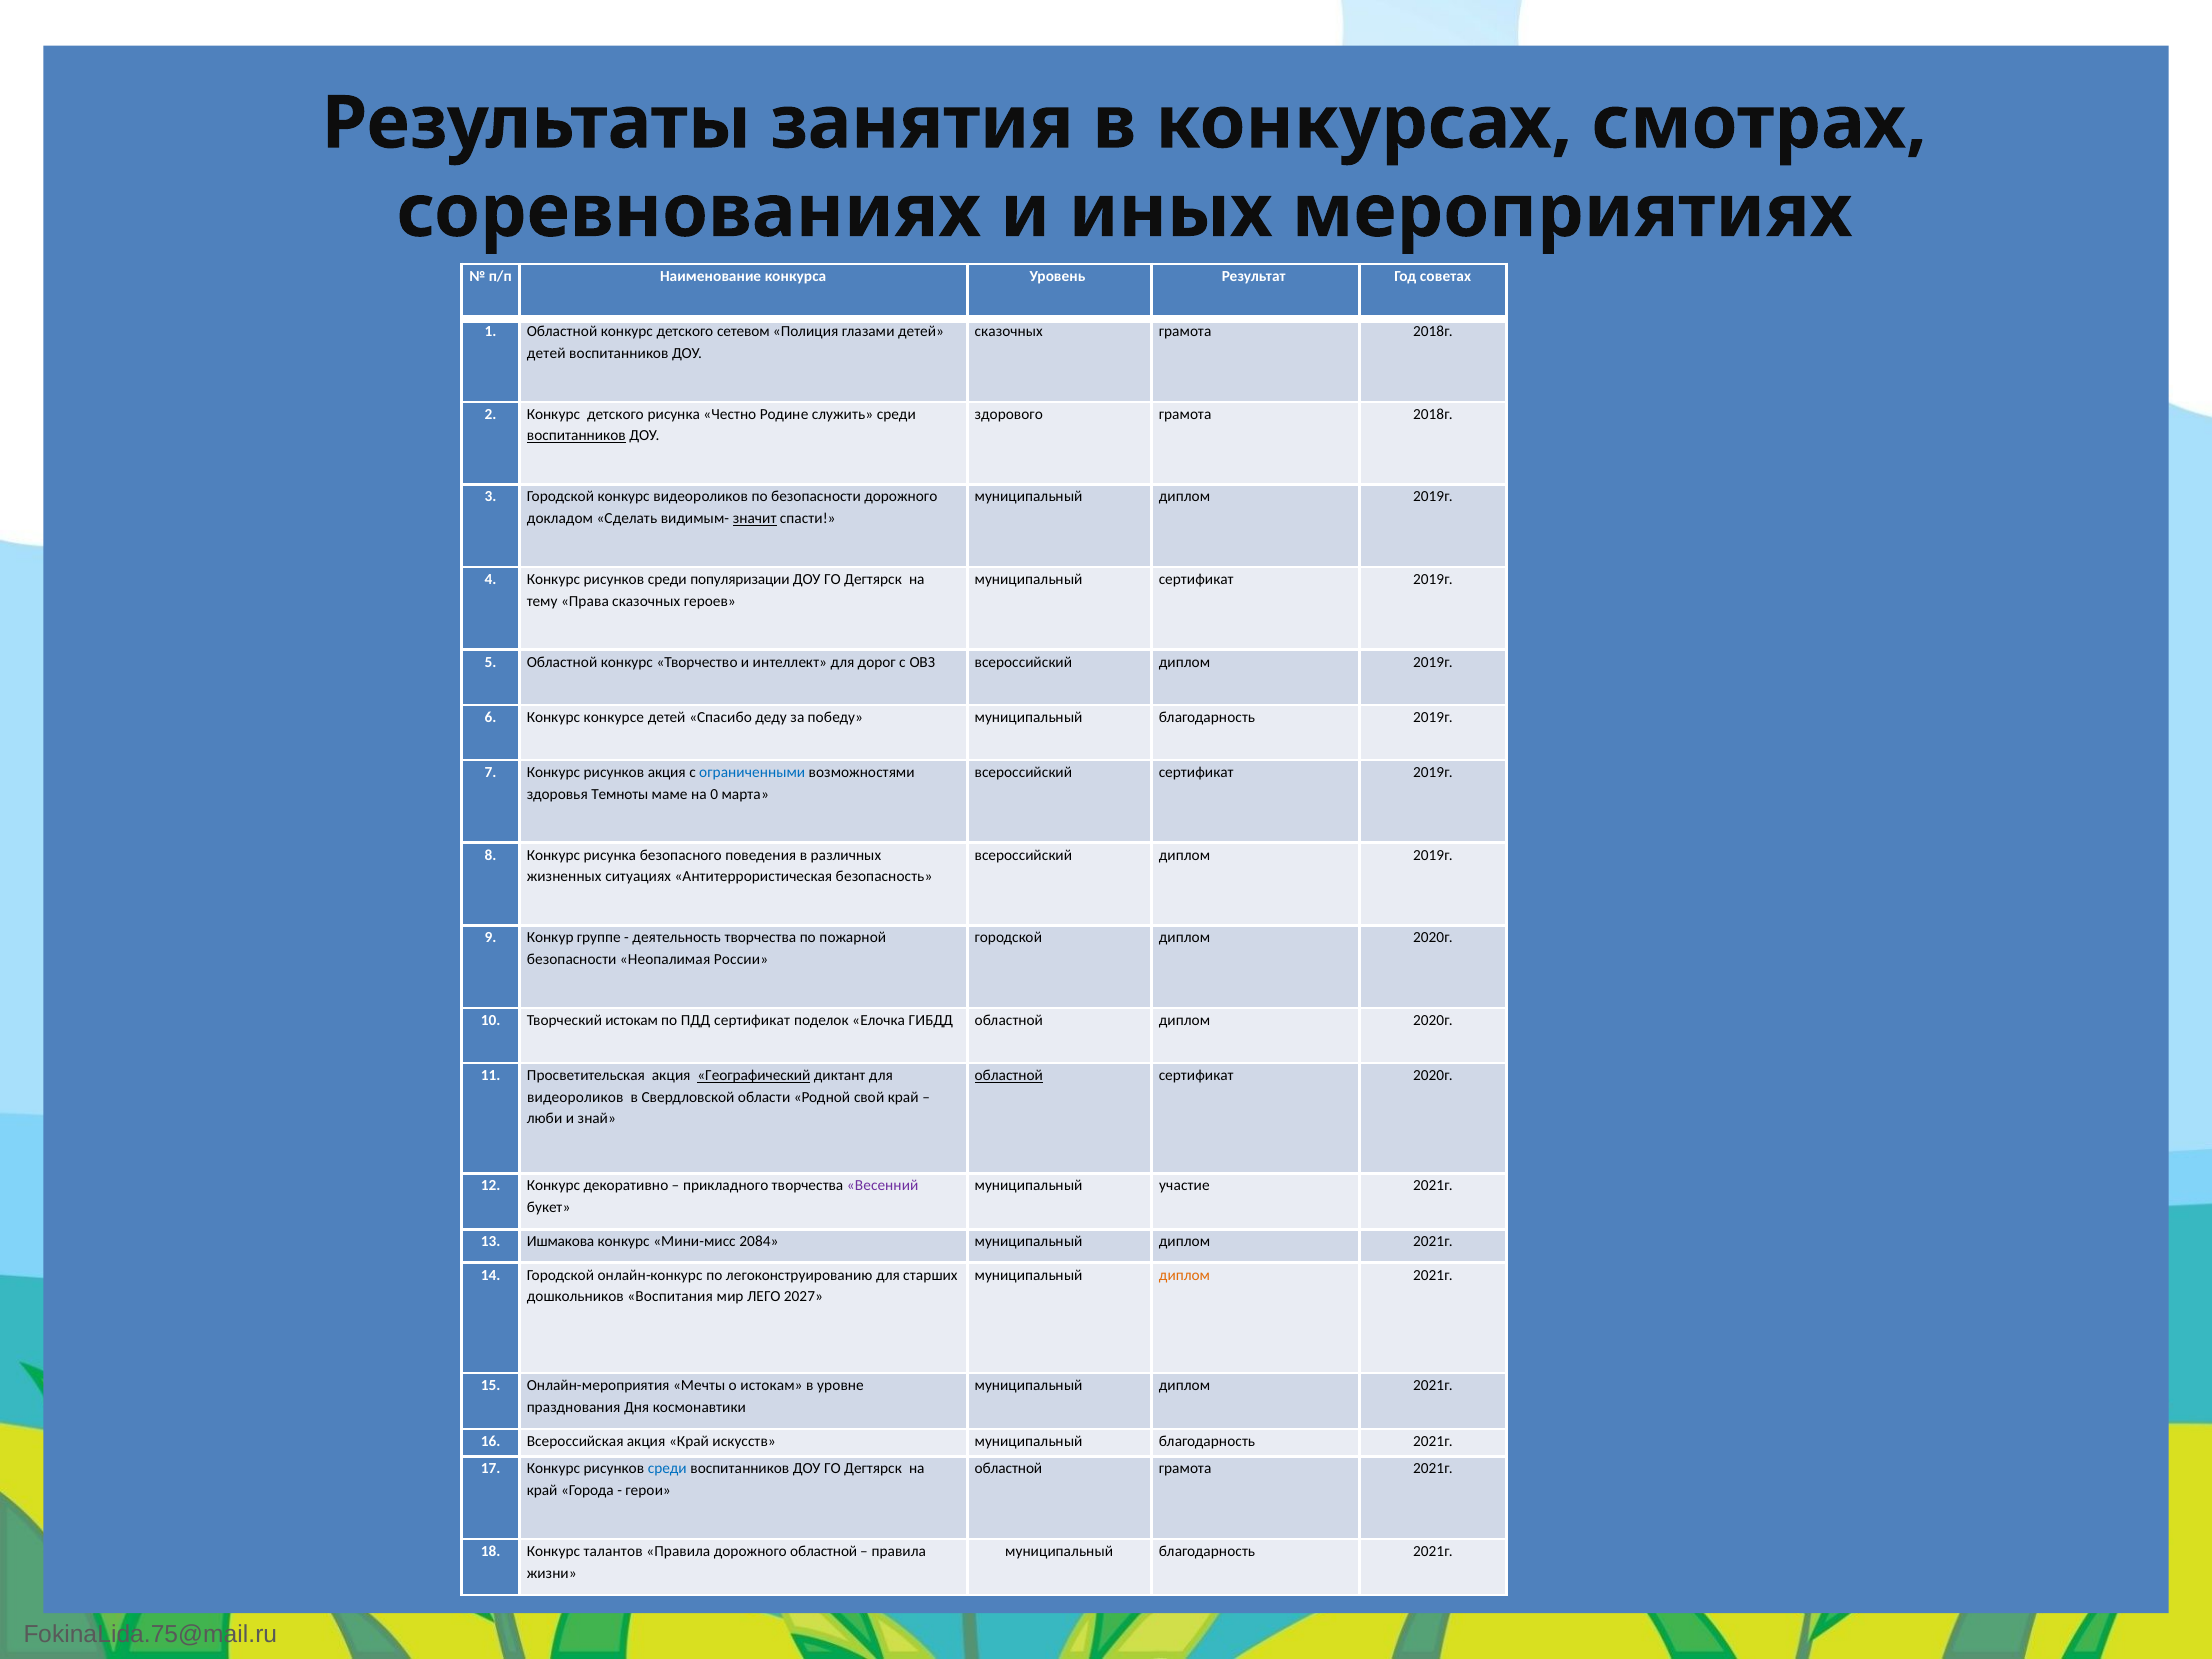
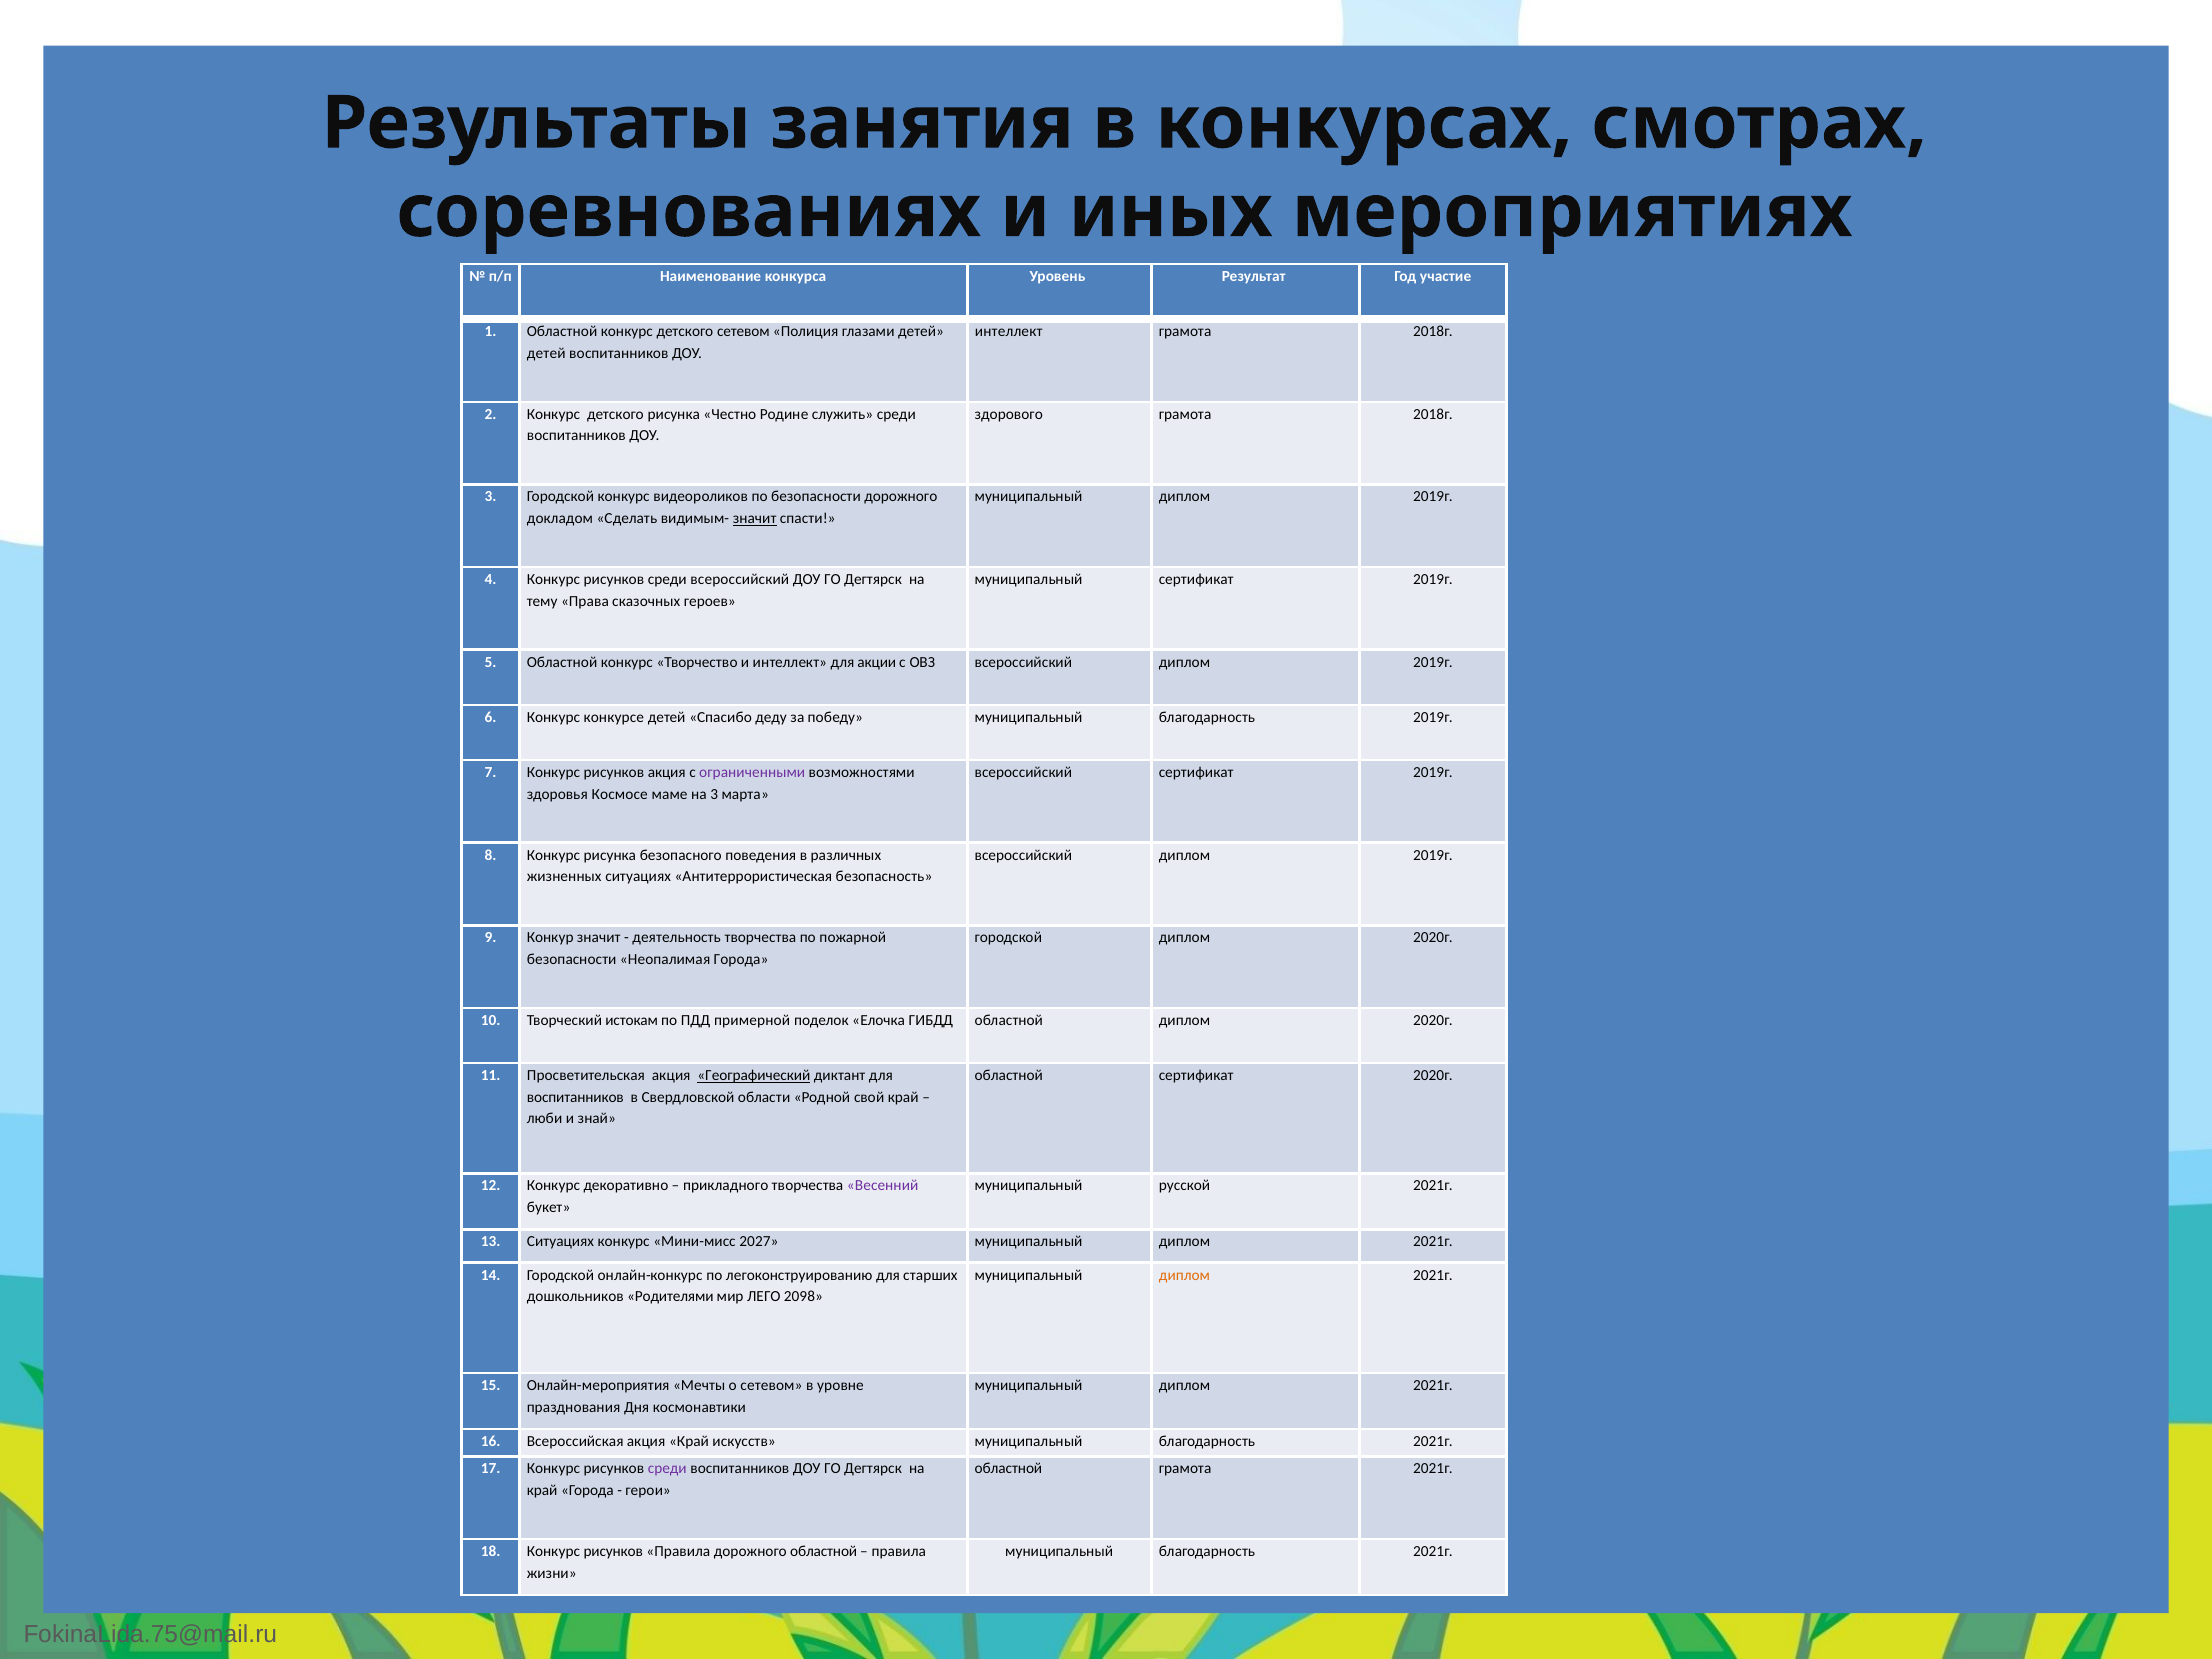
советах: советах -> участие
сказочных at (1009, 332): сказочных -> интеллект
воспитанников at (576, 436) underline: present -> none
среди популяризации: популяризации -> всероссийский
дорог: дорог -> акции
ограниченными colour: blue -> purple
Темноты: Темноты -> Космосе
на 0: 0 -> 3
Конкур группе: группе -> значит
Неопалимая России: России -> Города
ПДД сертификат: сертификат -> примерной
областной at (1009, 1076) underline: present -> none
видеороликов at (575, 1097): видеороликов -> воспитанников
участие: участие -> русской
13 Ишмакова: Ишмакова -> Ситуациях
2084: 2084 -> 2027
Воспитания: Воспитания -> Родителями
2027: 2027 -> 2098
о истокам: истокам -> сетевом
среди at (667, 1469) colour: blue -> purple
18 Конкурс талантов: талантов -> рисунков
